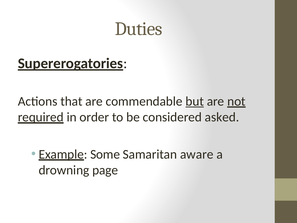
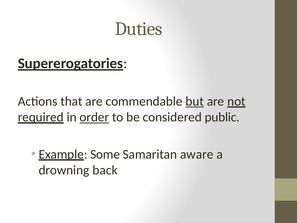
order underline: none -> present
asked: asked -> public
page: page -> back
